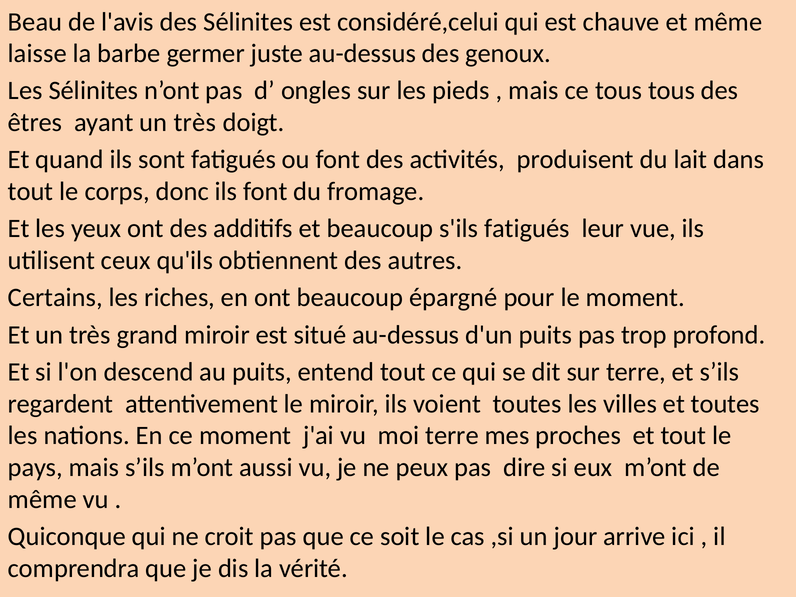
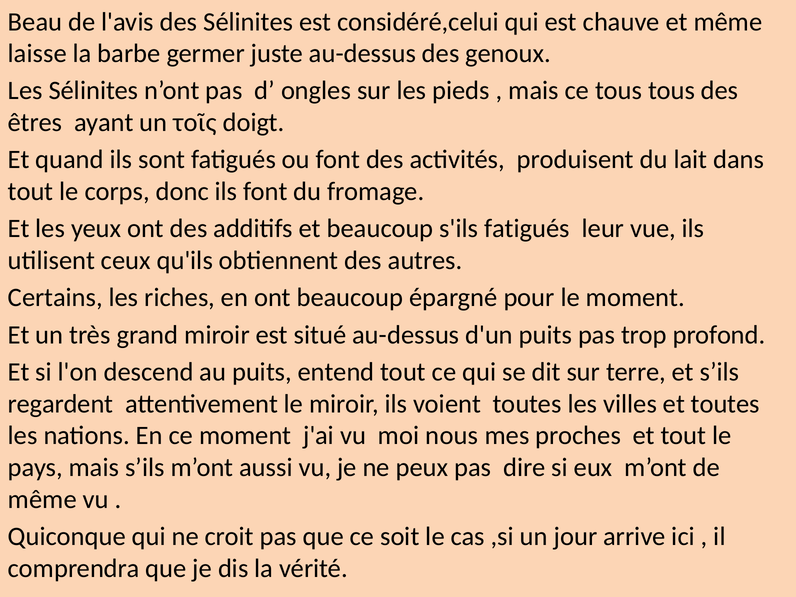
ayant un très: très -> τοῖς
moi terre: terre -> nous
